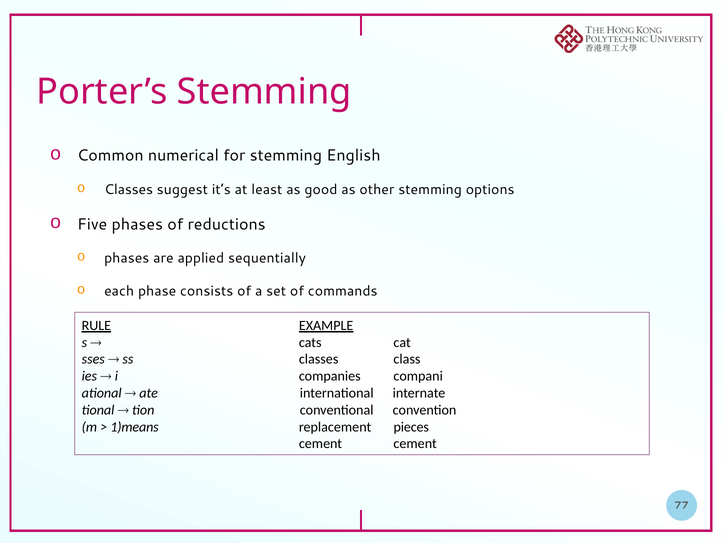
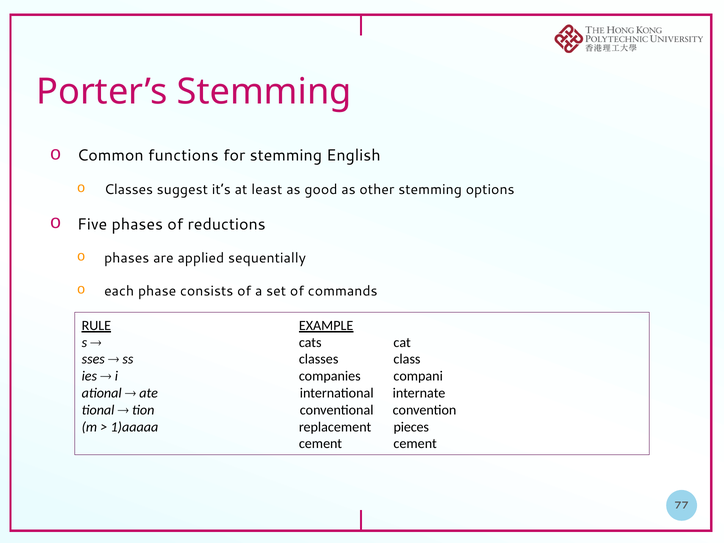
numerical: numerical -> functions
1)means: 1)means -> 1)aaaaa
